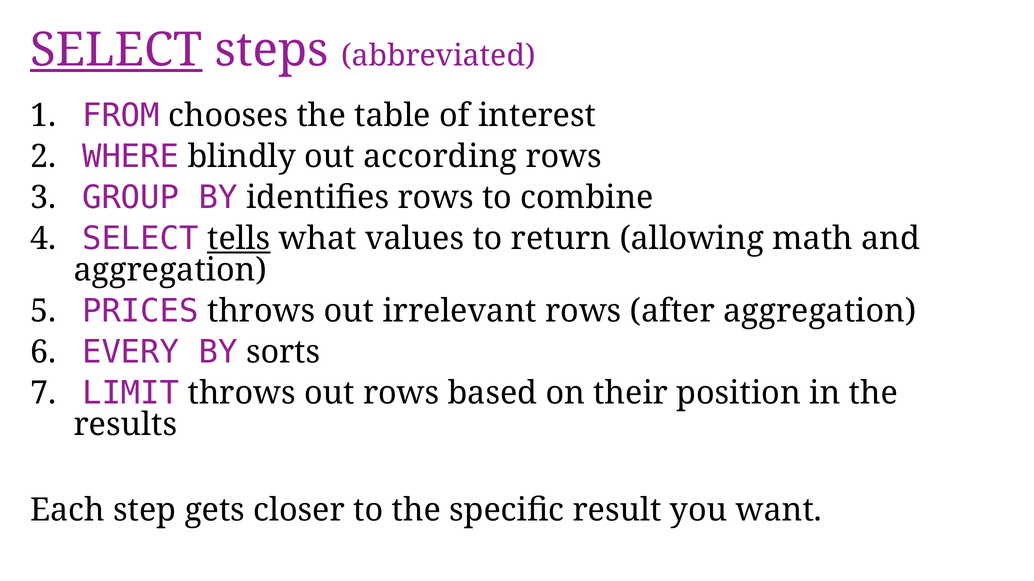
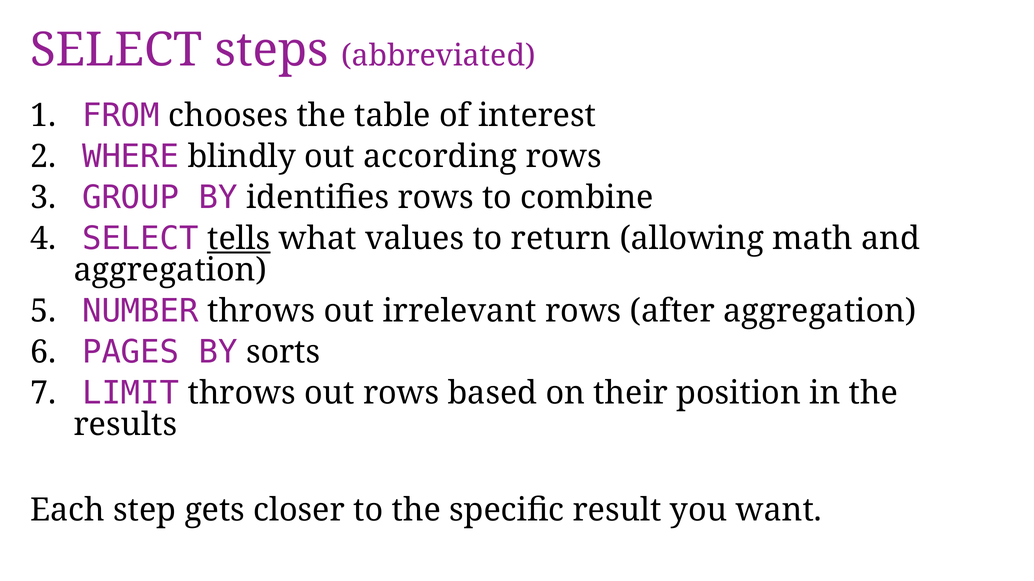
SELECT at (116, 50) underline: present -> none
PRICES: PRICES -> NUMBER
EVERY: EVERY -> PAGES
